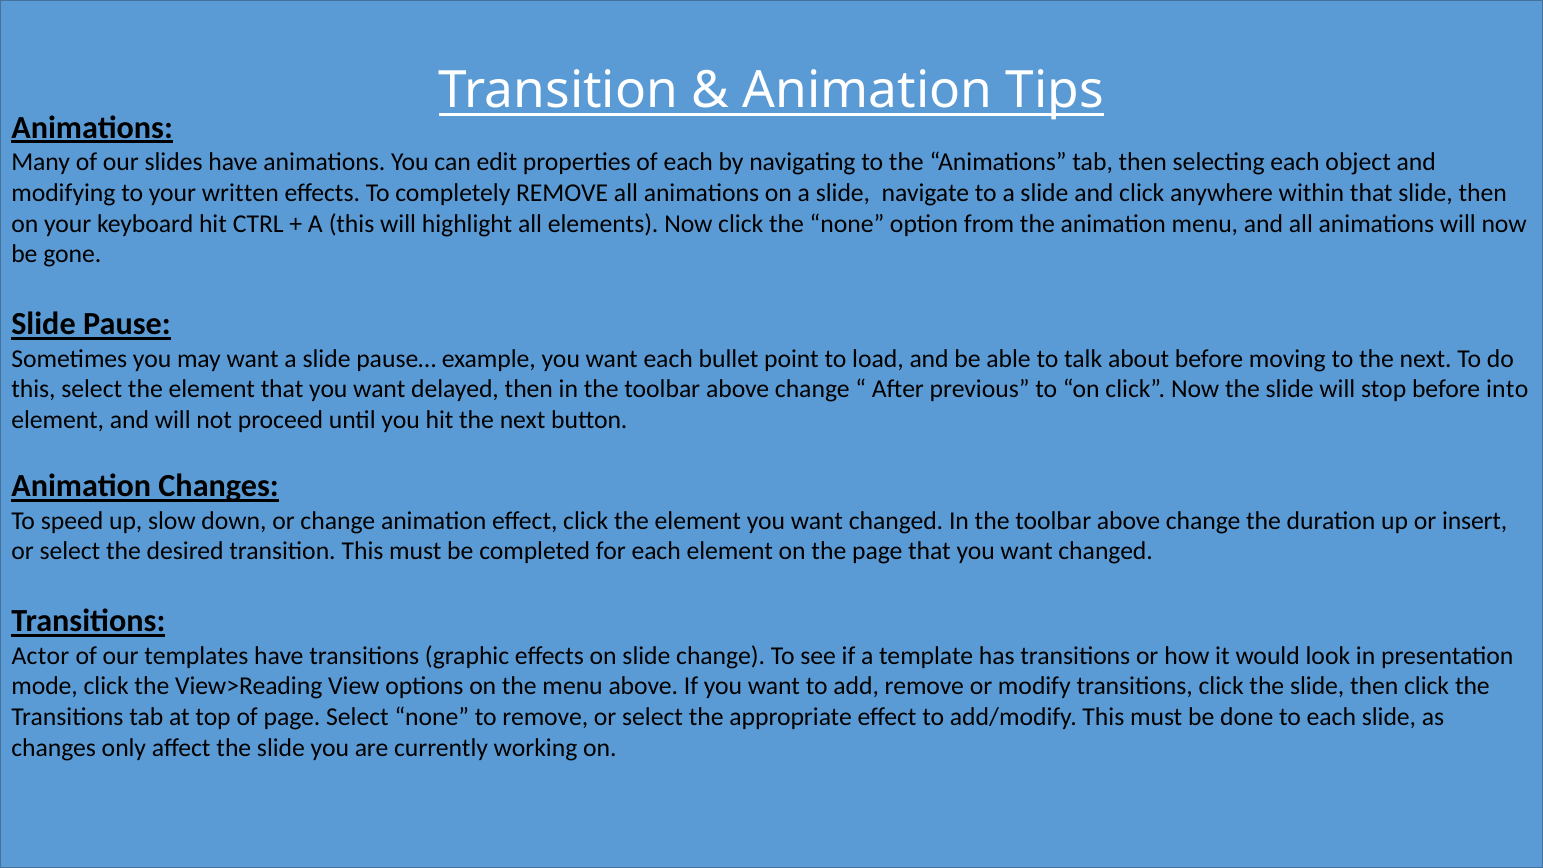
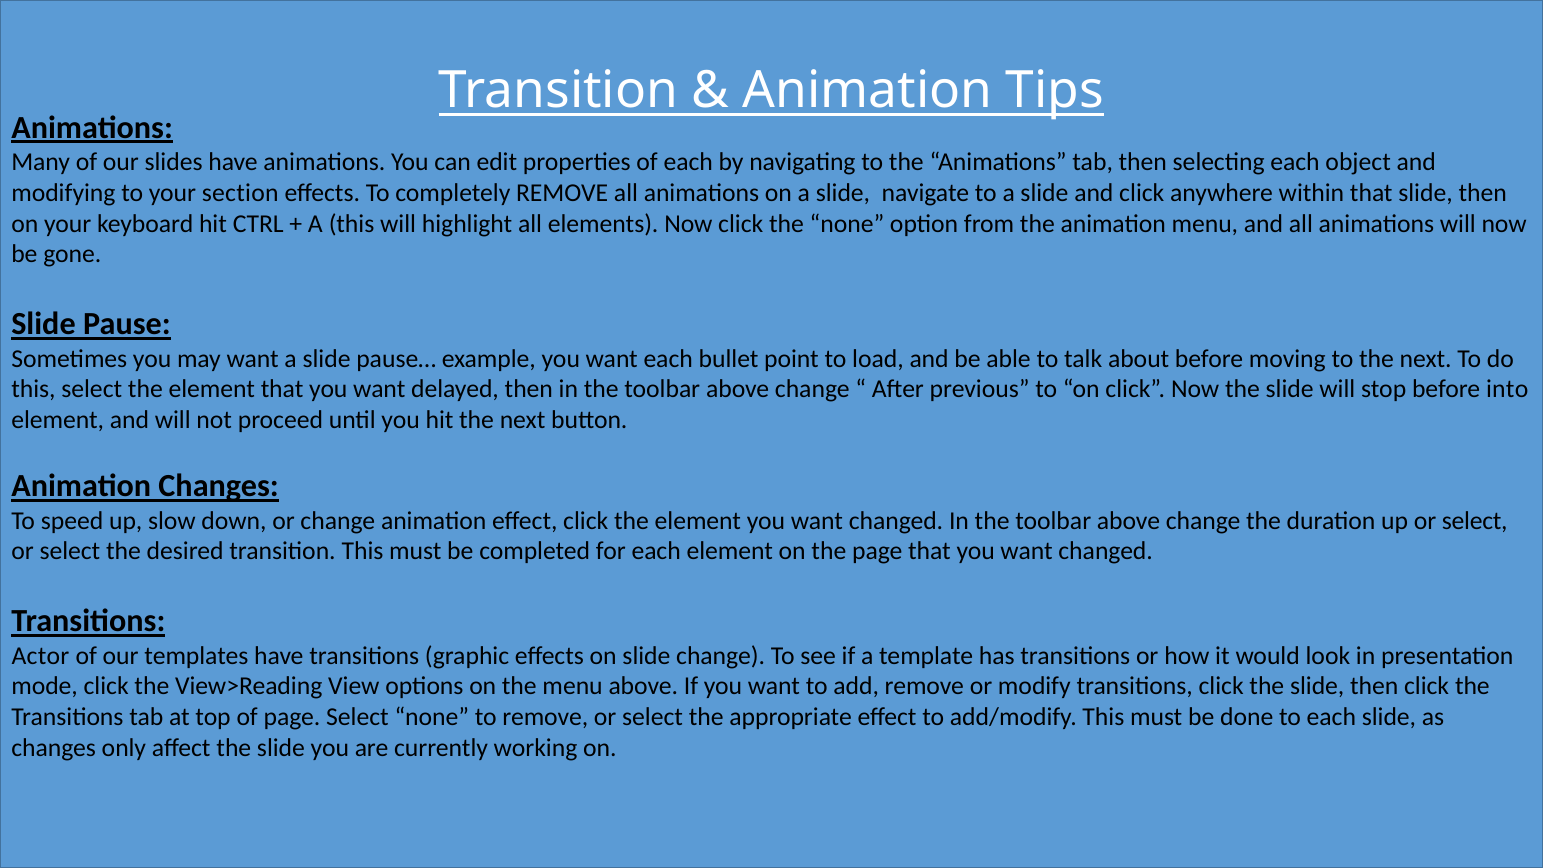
written: written -> section
up or insert: insert -> select
